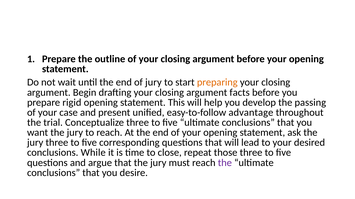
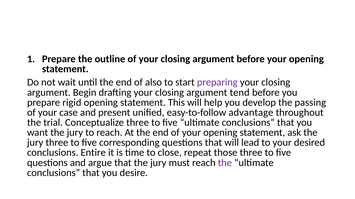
of jury: jury -> also
preparing colour: orange -> purple
facts: facts -> tend
While: While -> Entire
